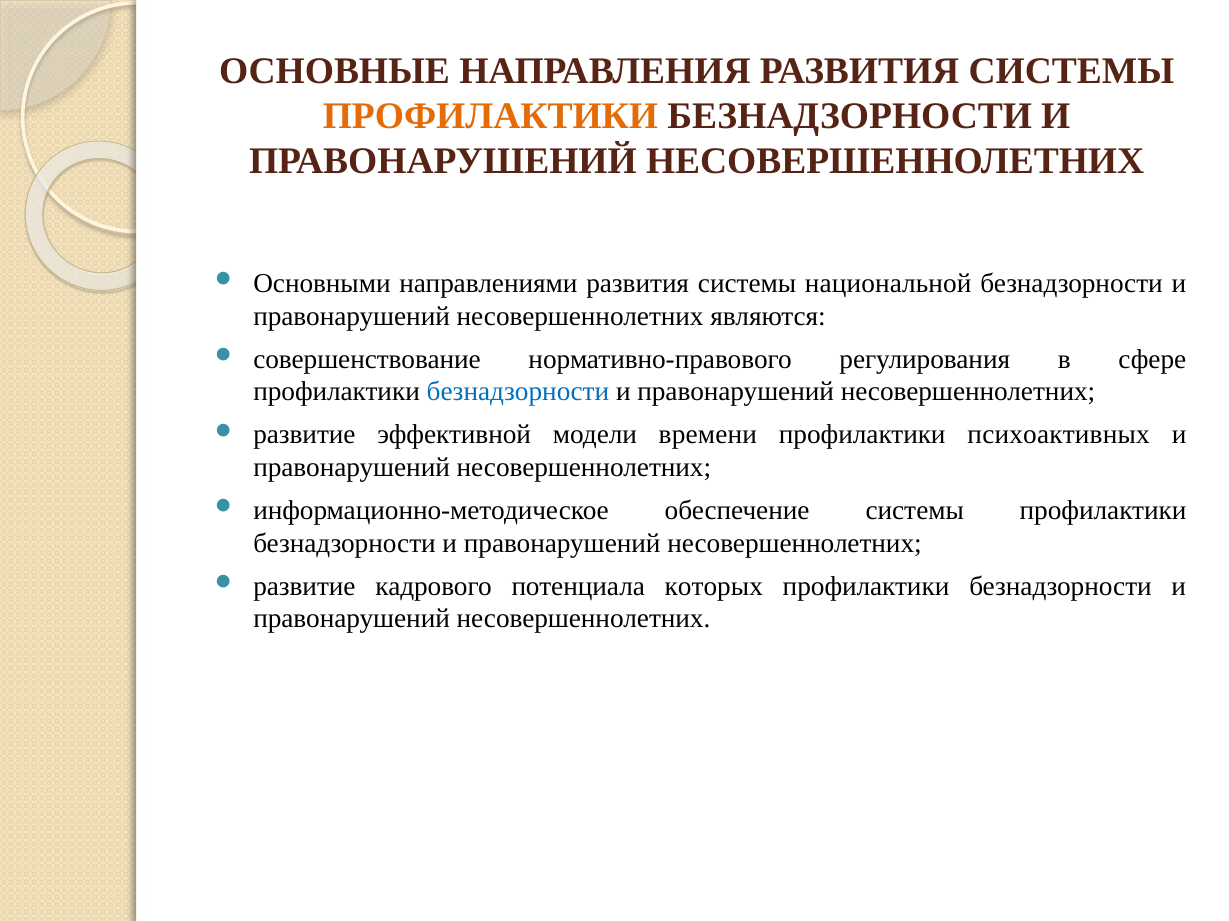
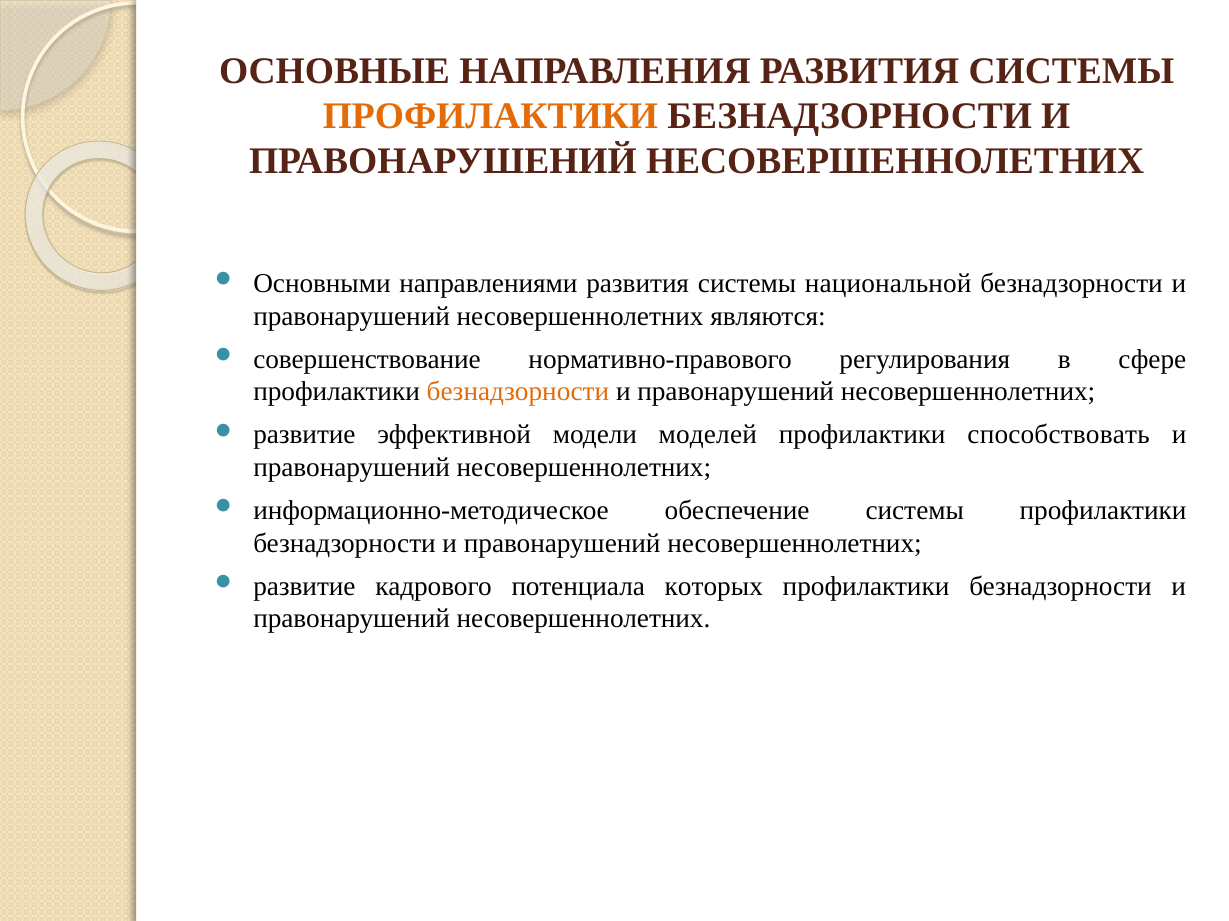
безнадзорности at (518, 392) colour: blue -> orange
времени: времени -> моделей
психоактивных: психоактивных -> способствовать
